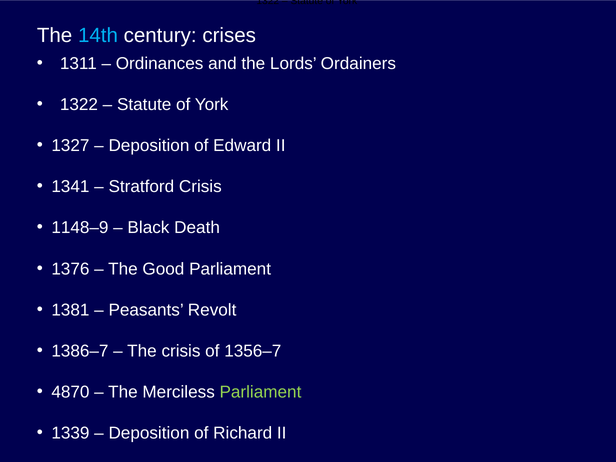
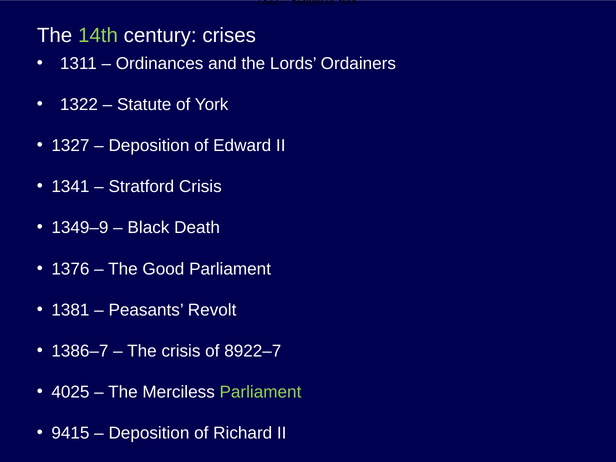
14th colour: light blue -> light green
1148–9: 1148–9 -> 1349–9
1356–7: 1356–7 -> 8922–7
4870: 4870 -> 4025
1339: 1339 -> 9415
